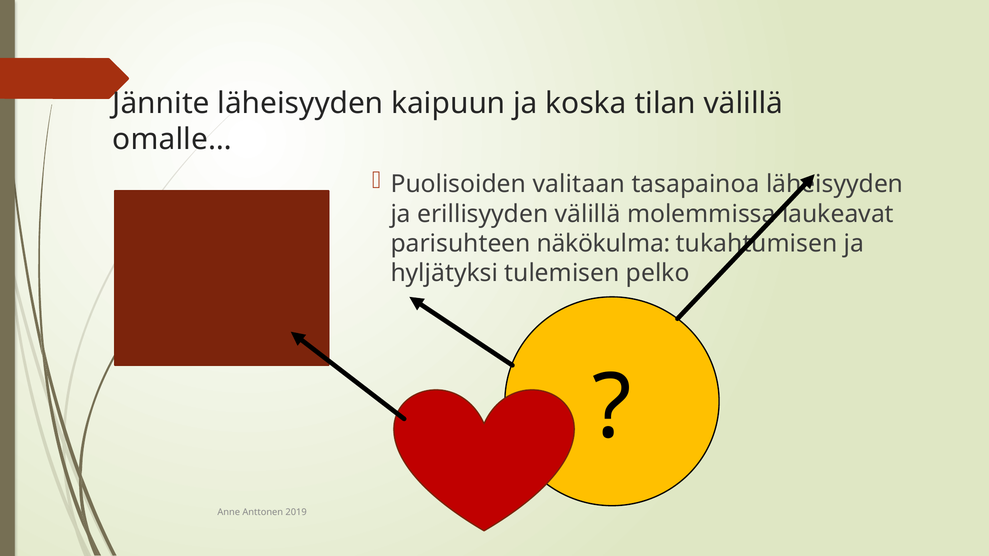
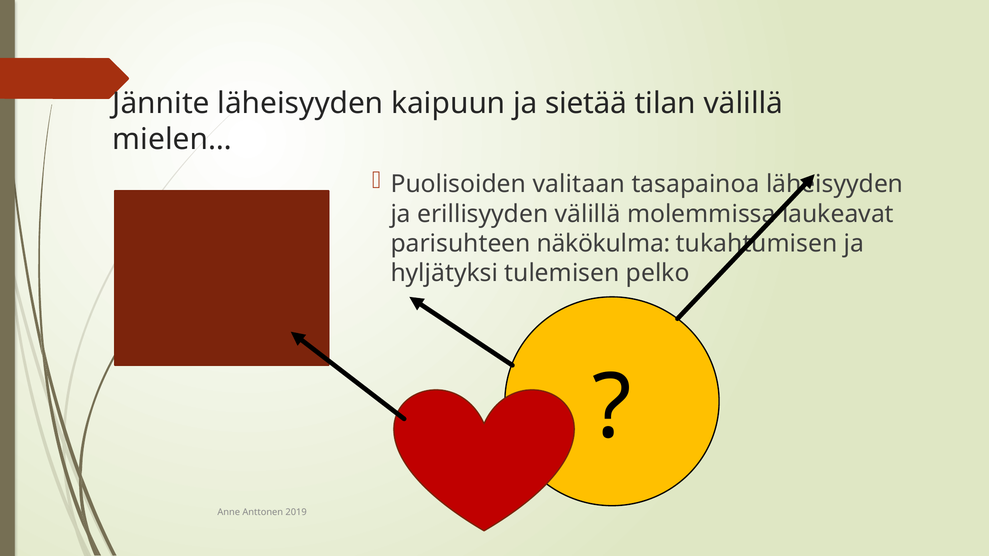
koska: koska -> sietää
omalle…: omalle… -> mielen…
